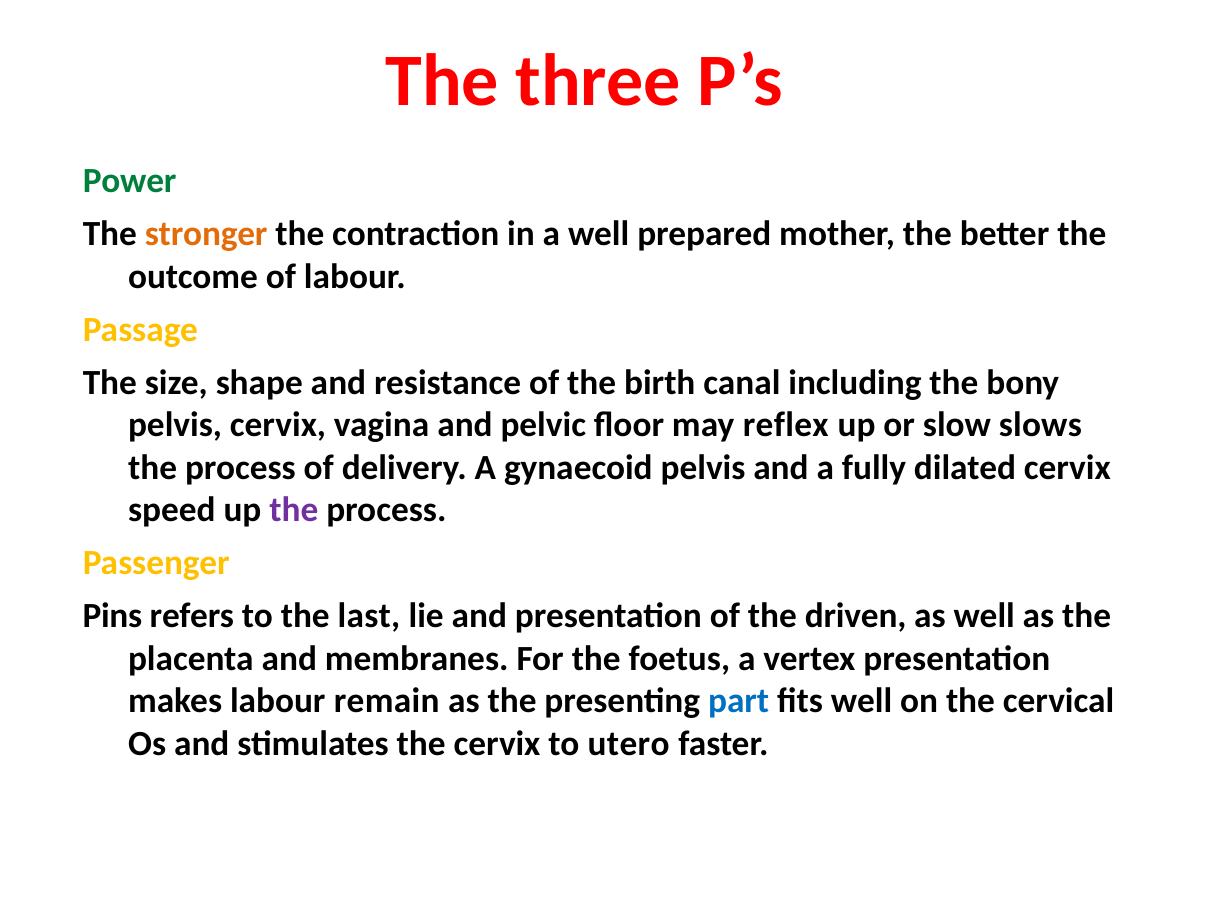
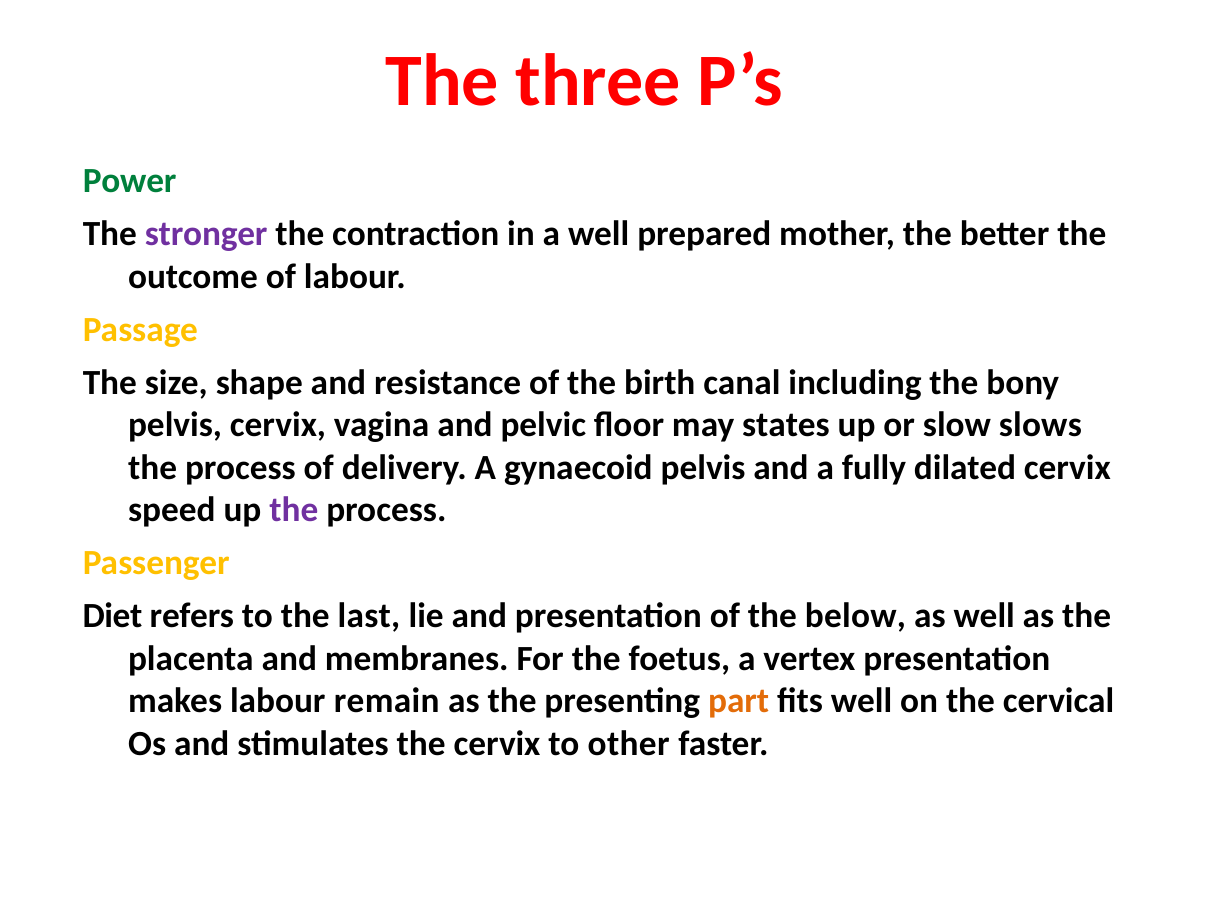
stronger colour: orange -> purple
reflex: reflex -> states
Pins: Pins -> Diet
driven: driven -> below
part colour: blue -> orange
utero: utero -> other
